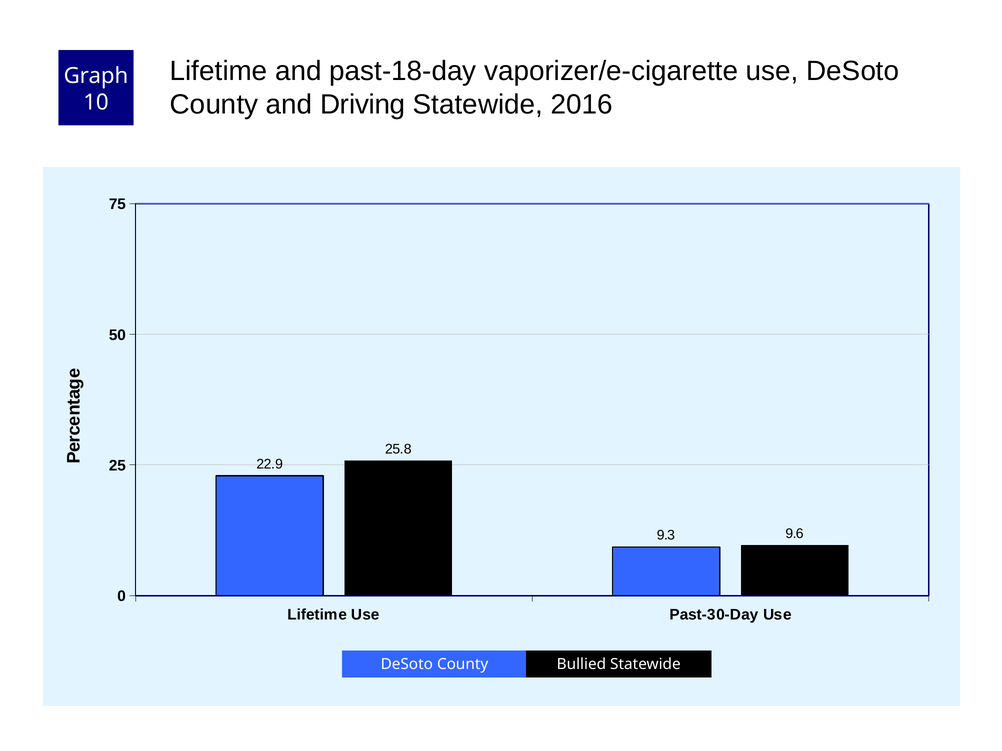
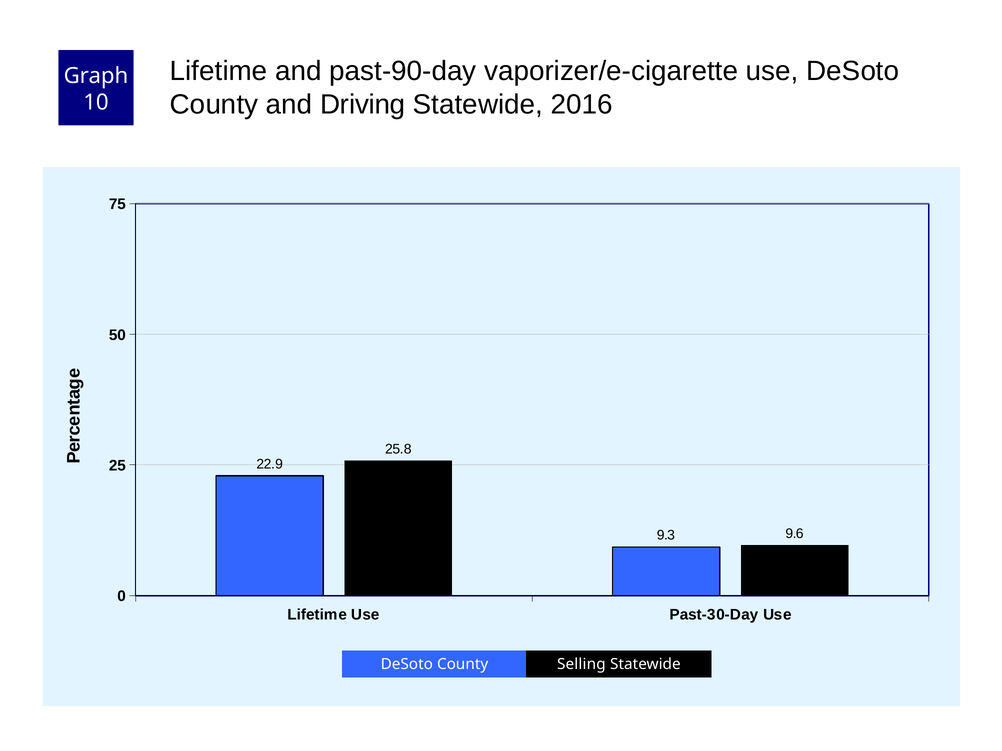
past-18-day: past-18-day -> past-90-day
Bullied: Bullied -> Selling
